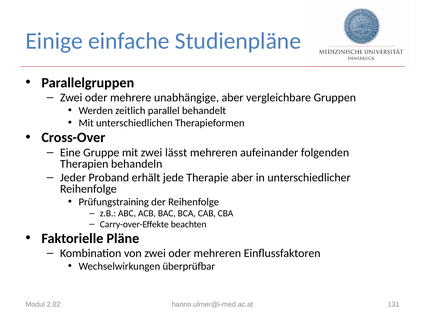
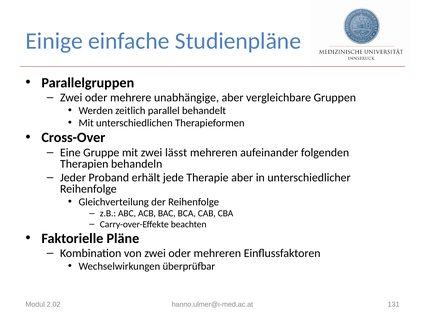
Prüfungstraining: Prüfungstraining -> Gleichverteilung
